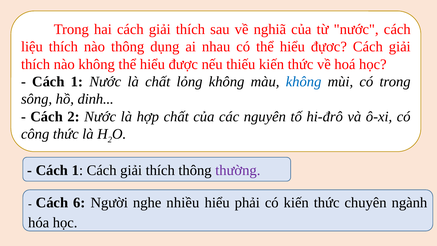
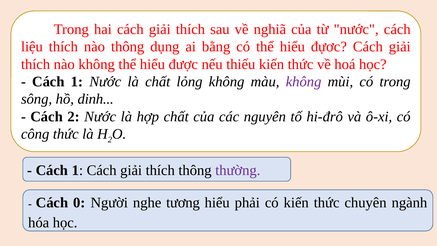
nhau: nhau -> bằng
không at (304, 82) colour: blue -> purple
6: 6 -> 0
nhiều: nhiều -> tương
